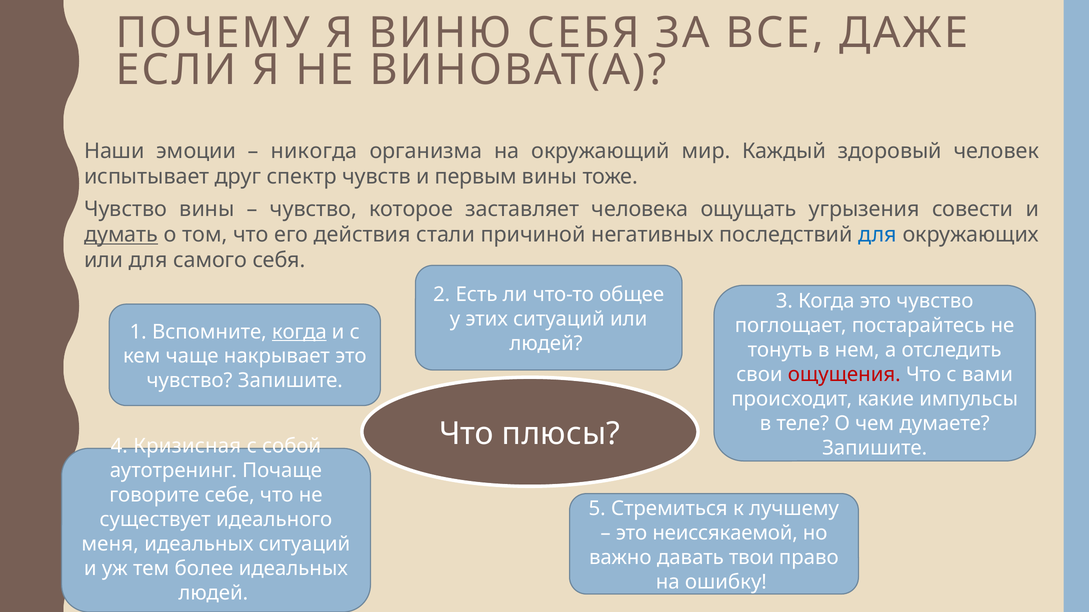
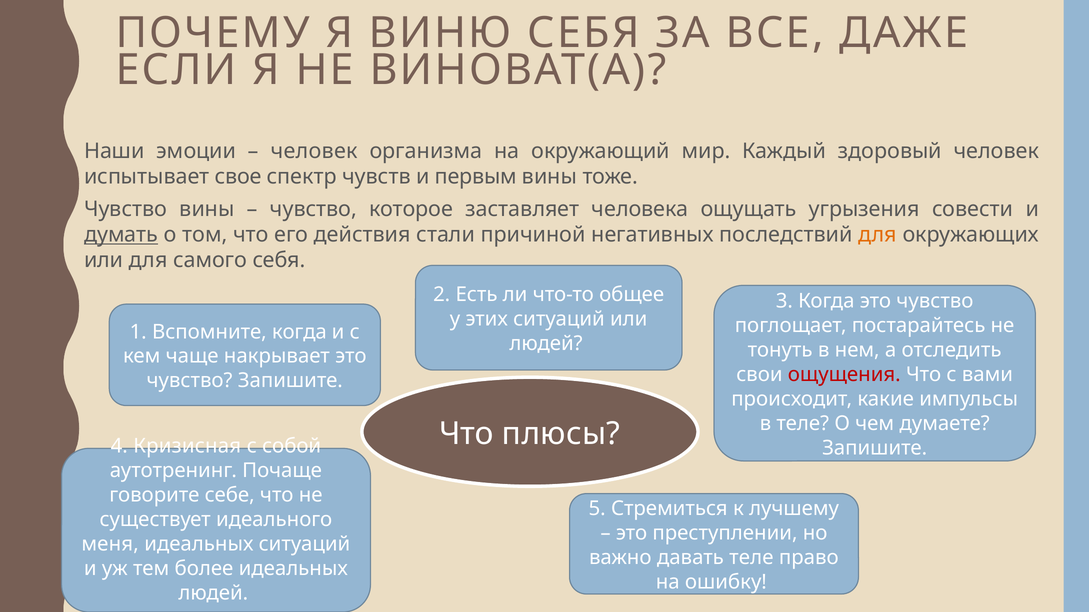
никогда at (314, 151): никогда -> человек
друг: друг -> свое
для at (878, 235) colour: blue -> orange
когда at (299, 332) underline: present -> none
неиссякаемой: неиссякаемой -> преступлении
давать твои: твои -> теле
